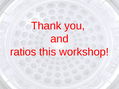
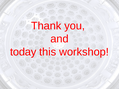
ratios: ratios -> today
